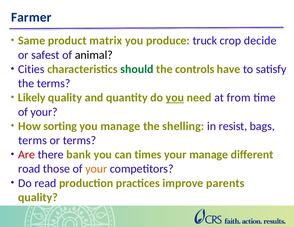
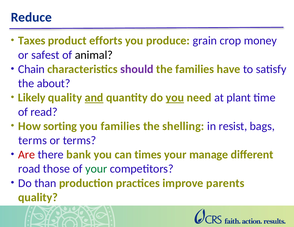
Farmer: Farmer -> Reduce
Same: Same -> Taxes
matrix: matrix -> efforts
truck: truck -> grain
decide: decide -> money
Cities: Cities -> Chain
should colour: green -> purple
the controls: controls -> families
the terms: terms -> about
and underline: none -> present
from: from -> plant
your at (44, 112): your -> read
you manage: manage -> families
your at (96, 169) colour: orange -> green
read: read -> than
